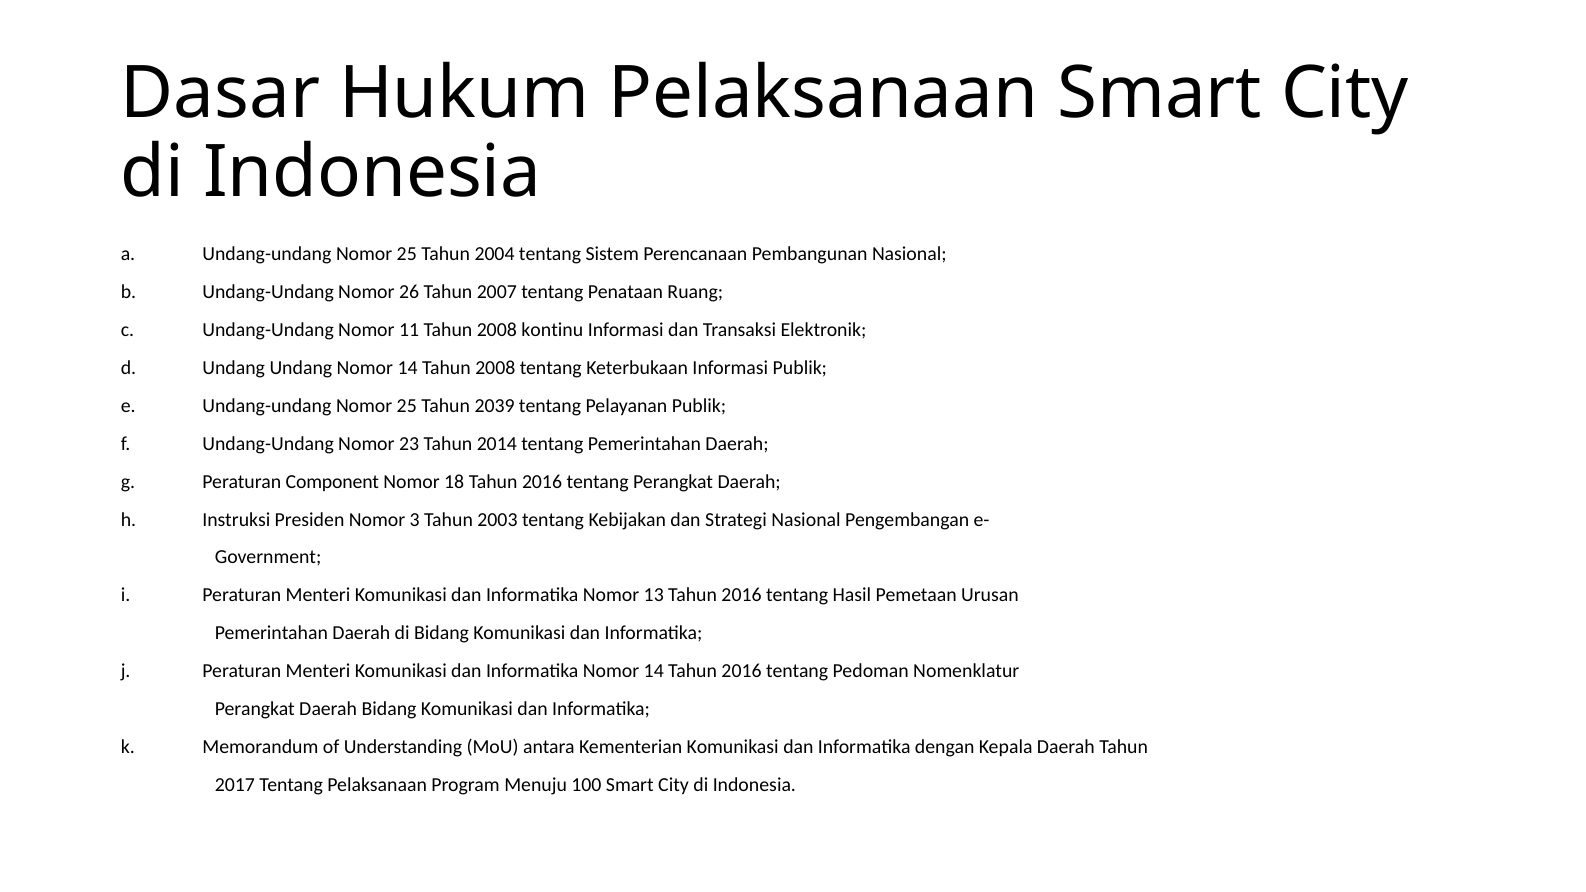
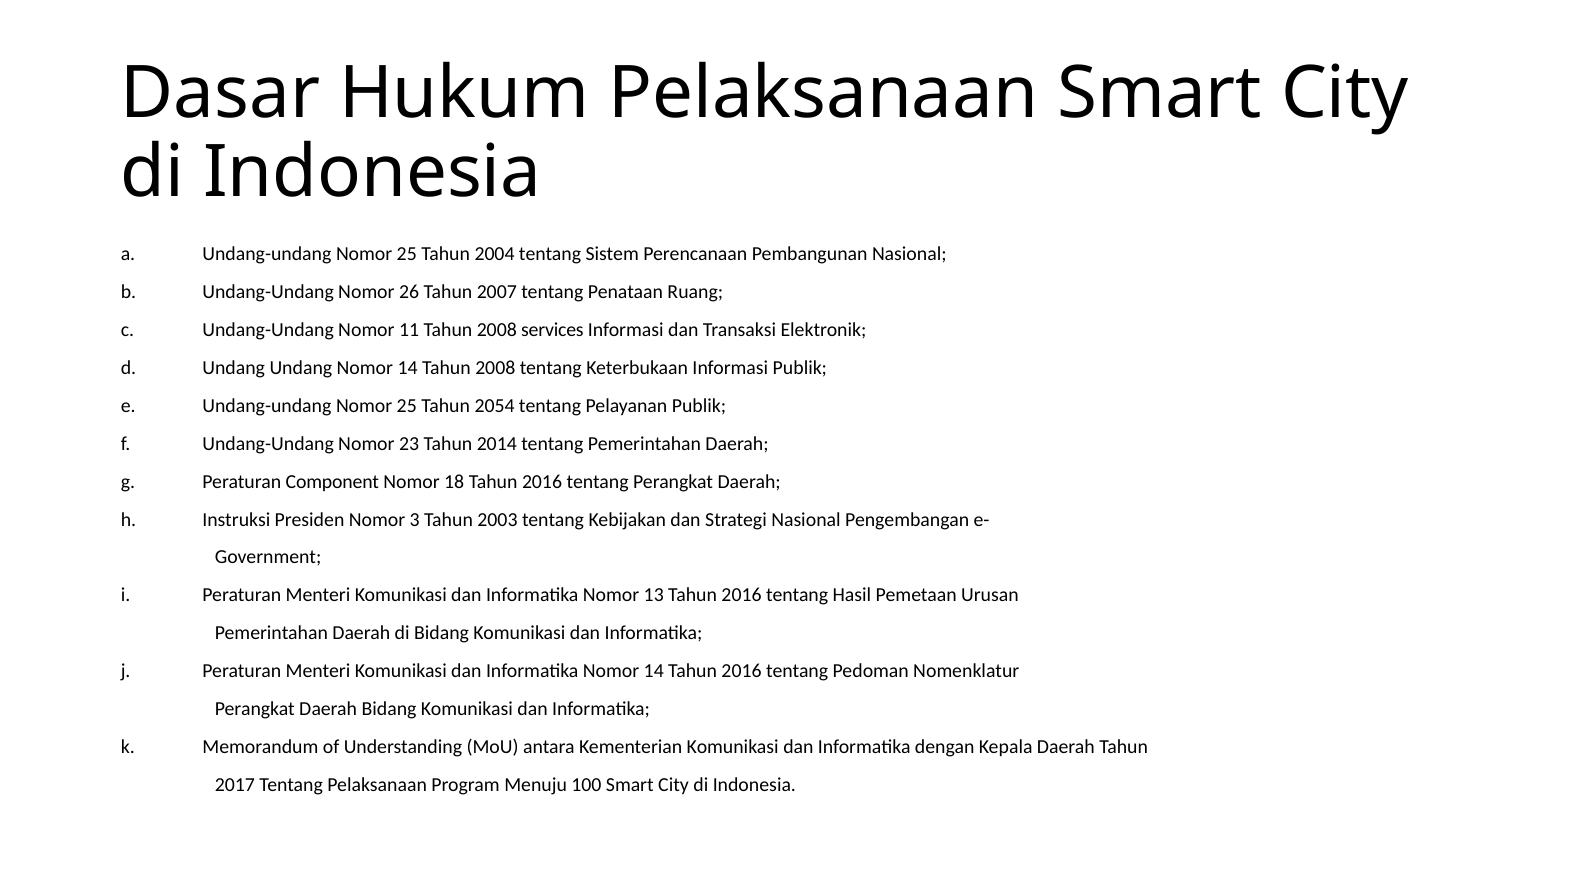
kontinu: kontinu -> services
2039: 2039 -> 2054
